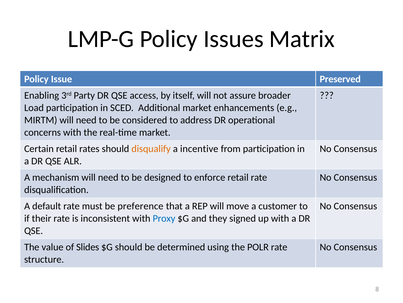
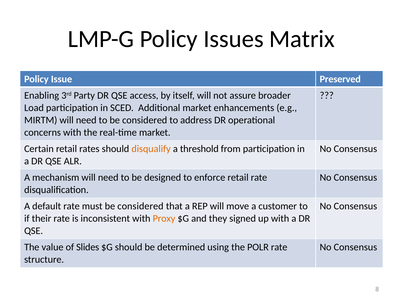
incentive: incentive -> threshold
must be preference: preference -> considered
Proxy colour: blue -> orange
